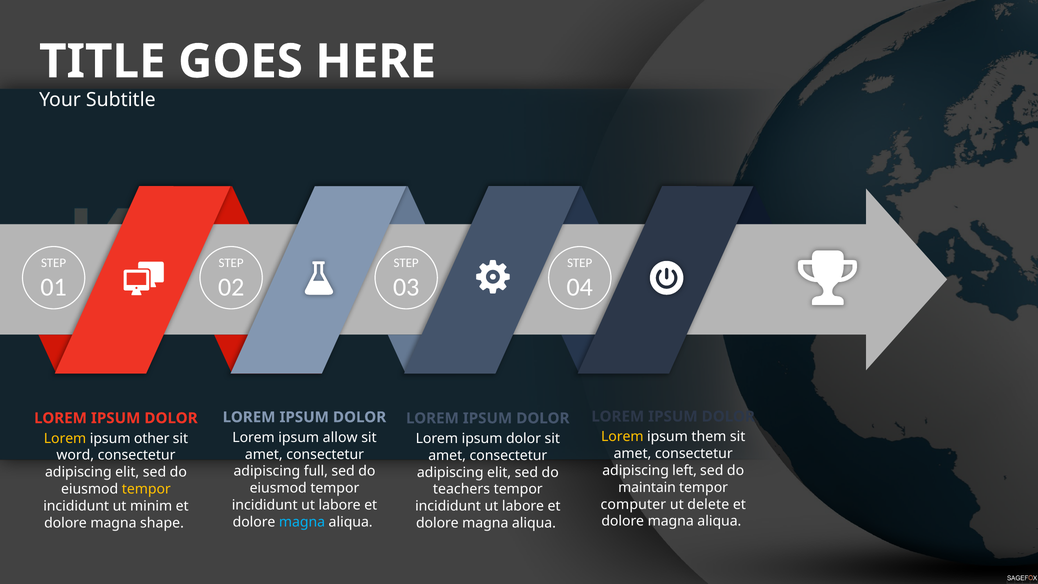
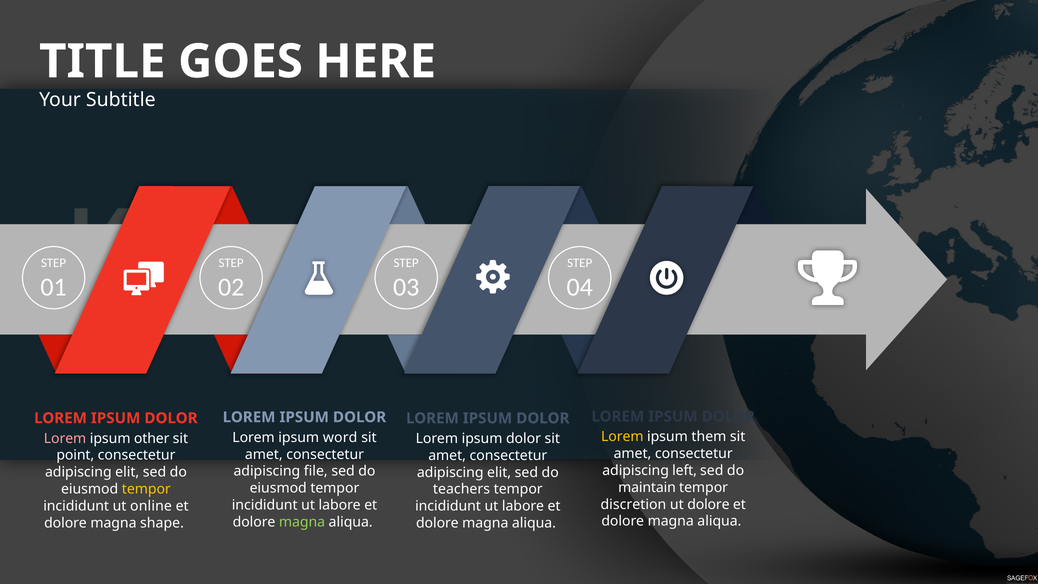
allow: allow -> word
Lorem at (65, 438) colour: yellow -> pink
word: word -> point
full: full -> file
computer: computer -> discretion
ut delete: delete -> dolore
minim: minim -> online
magna at (302, 522) colour: light blue -> light green
